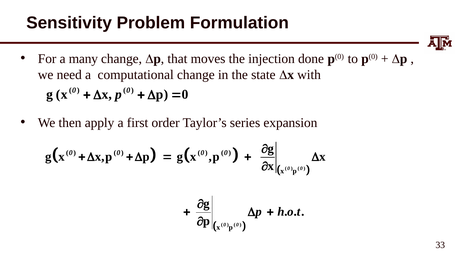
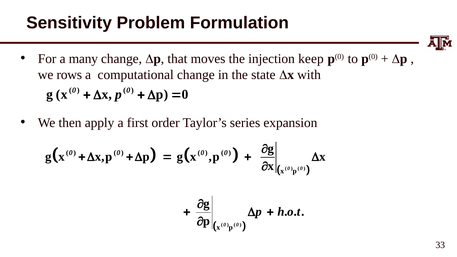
done: done -> keep
need: need -> rows
